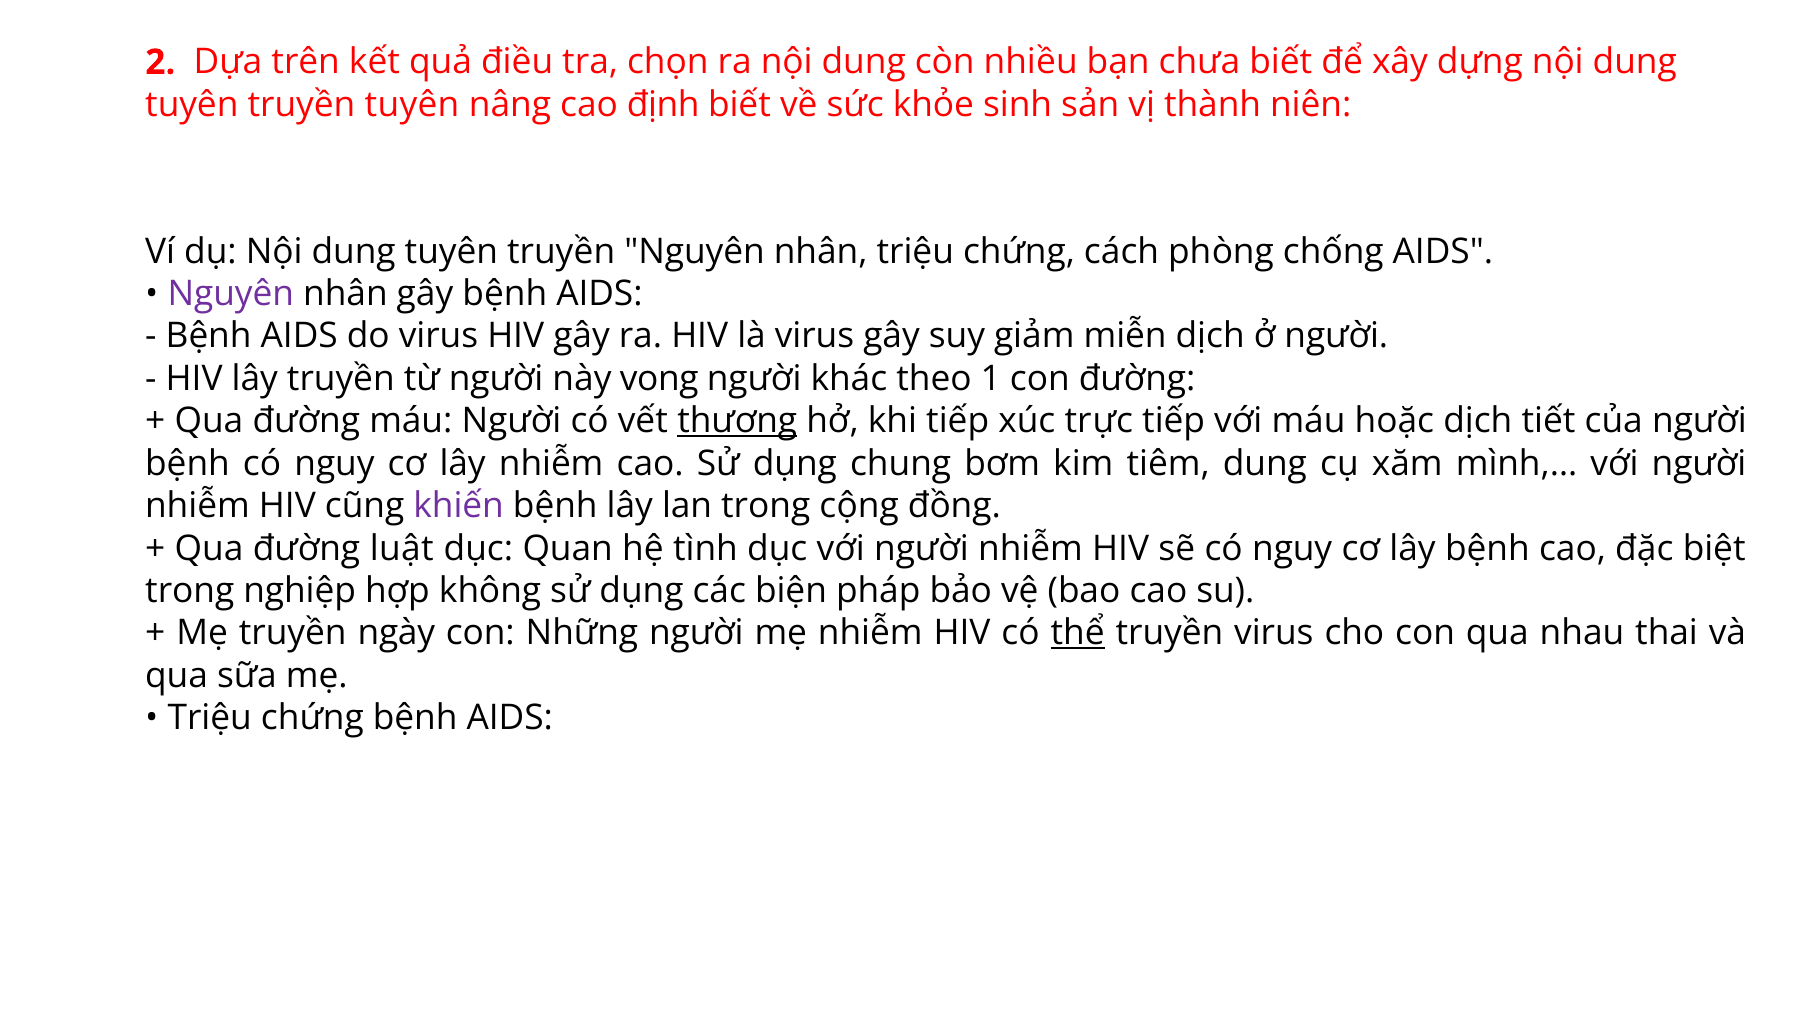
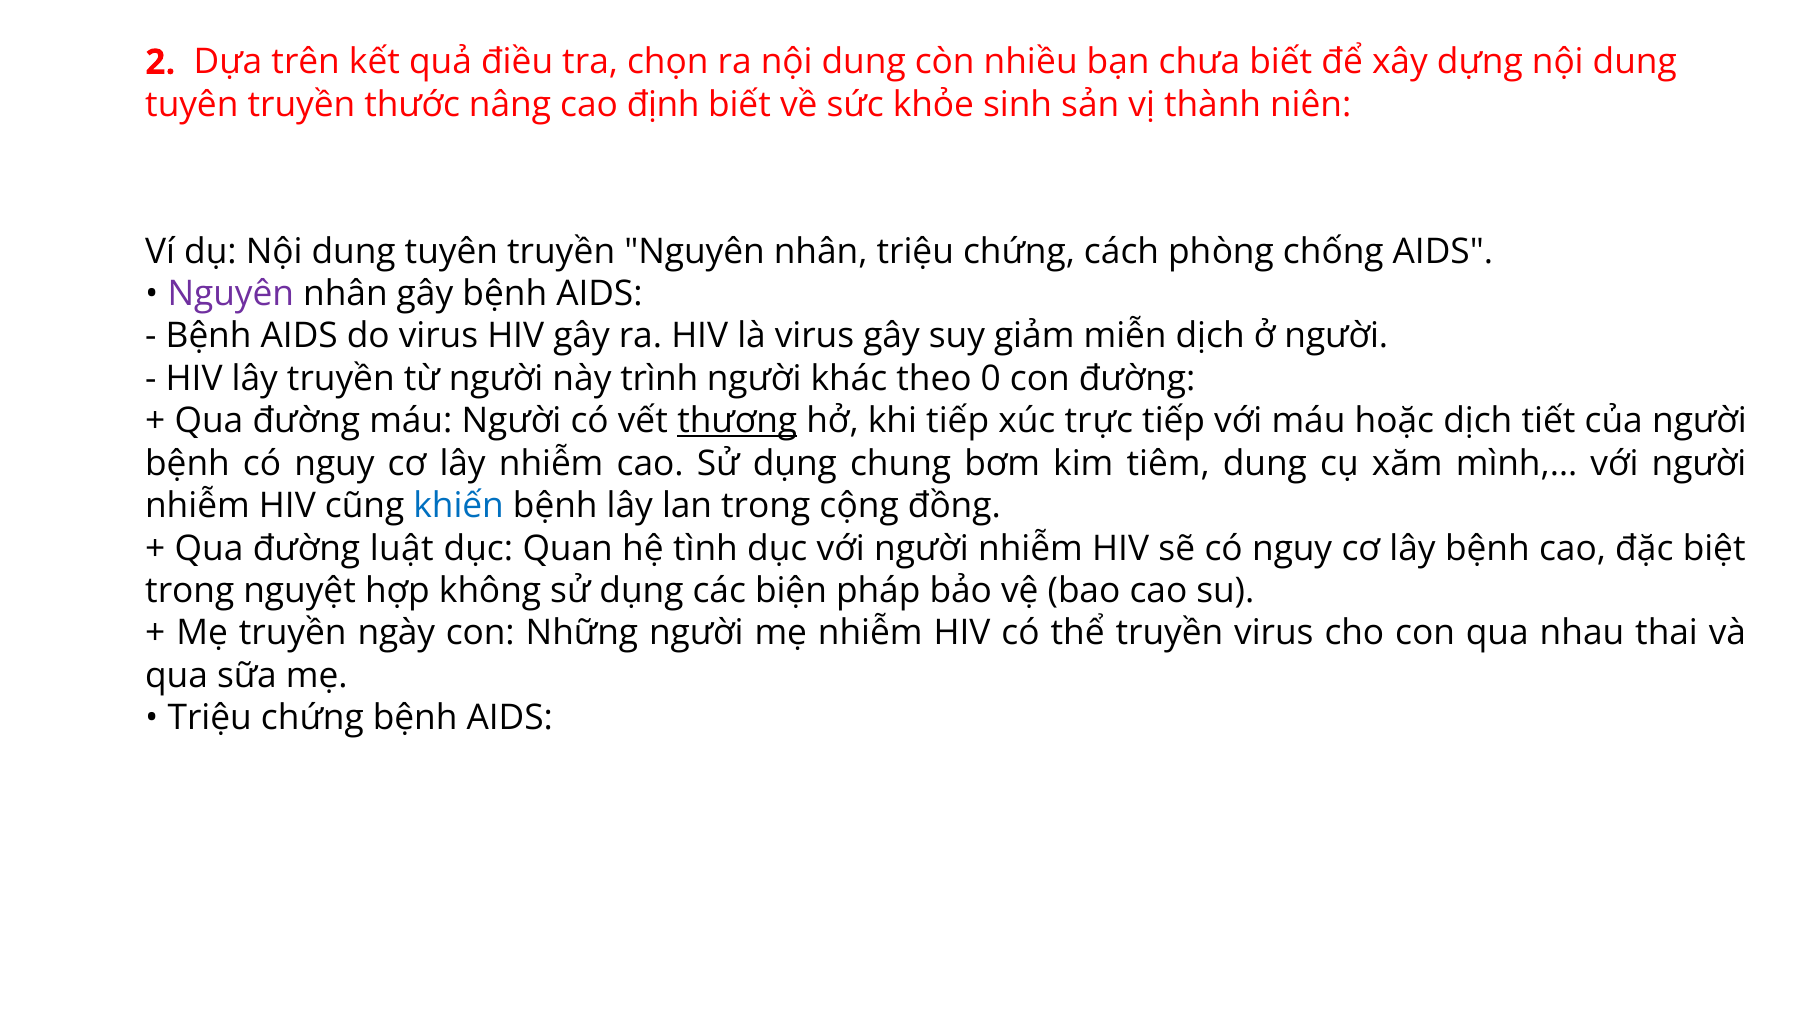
truyền tuyên: tuyên -> thước
vong: vong -> trình
1: 1 -> 0
khiến colour: purple -> blue
nghiệp: nghiệp -> nguyệt
thể underline: present -> none
